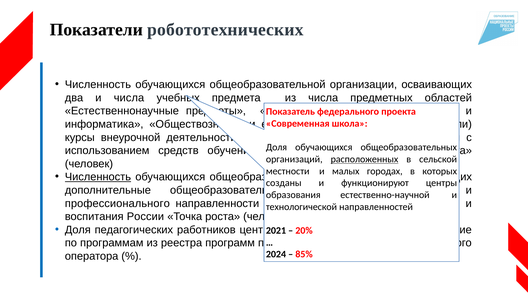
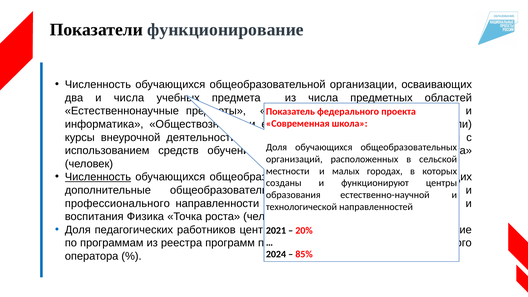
робототехнических: робототехнических -> функционирование
расположенных underline: present -> none
России: России -> Физика
